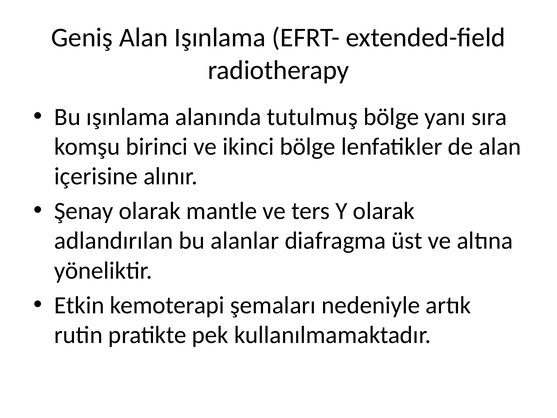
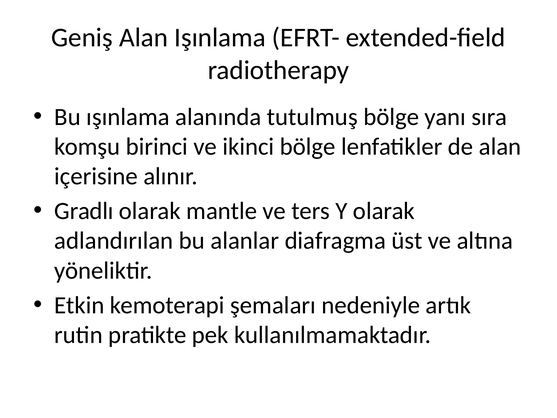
Şenay: Şenay -> Gradlı
